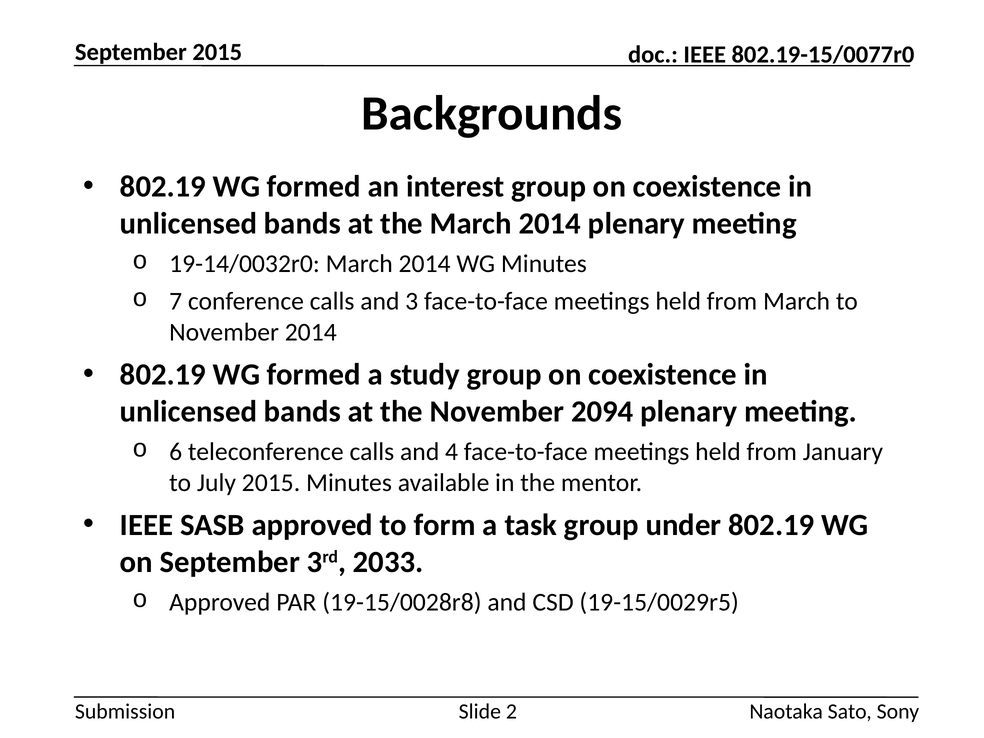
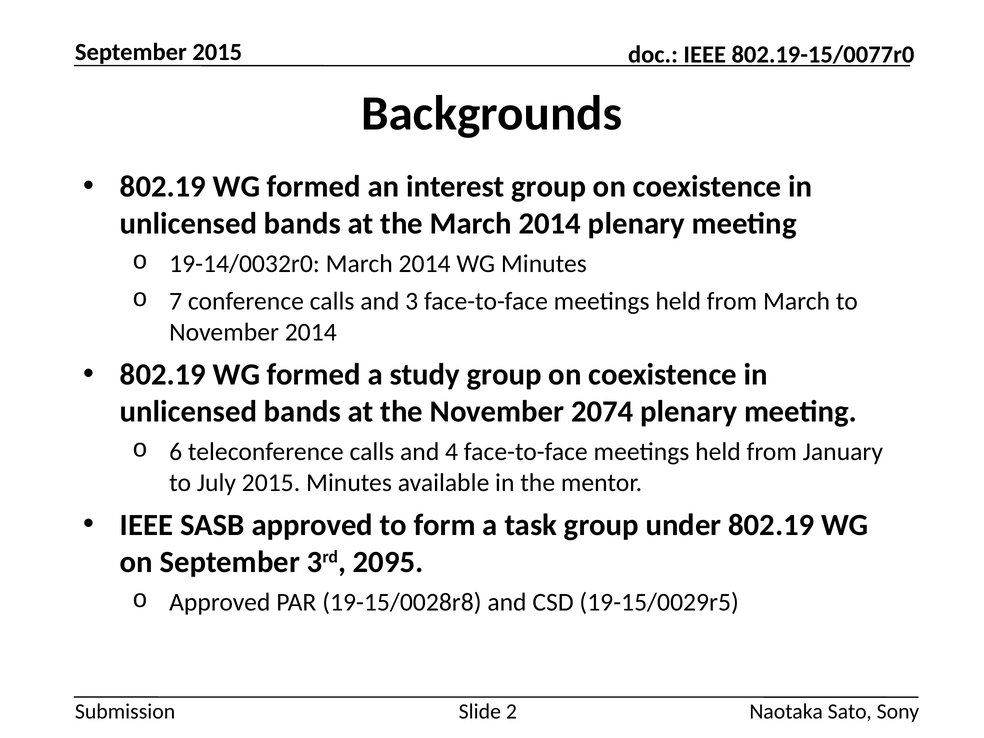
2094: 2094 -> 2074
2033: 2033 -> 2095
